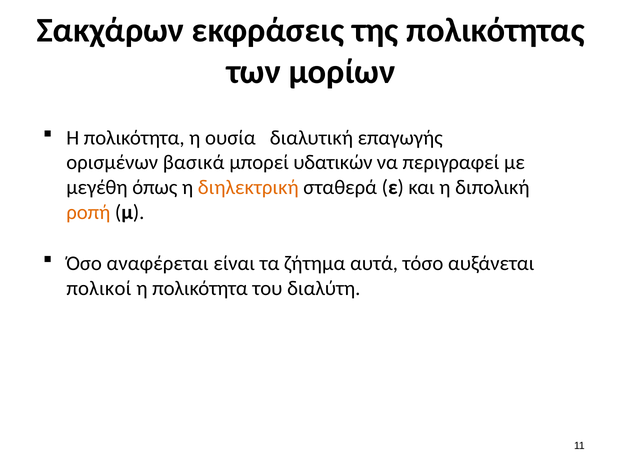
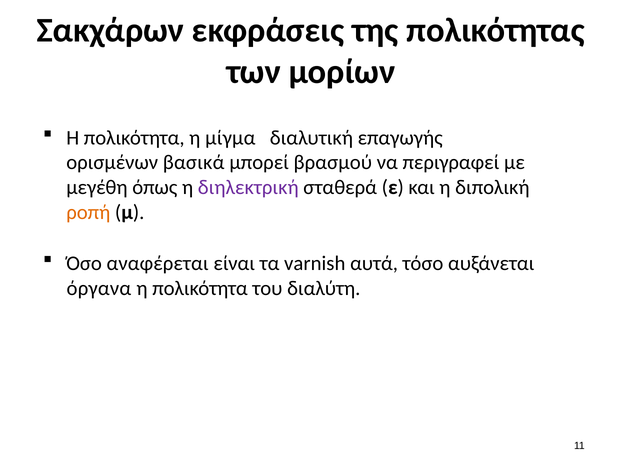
ουσία: ουσία -> μίγμα
υδατικών: υδατικών -> βρασμού
διηλεκτρική colour: orange -> purple
ζήτημα: ζήτημα -> varnish
πολικοί: πολικοί -> όργανα
